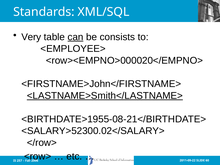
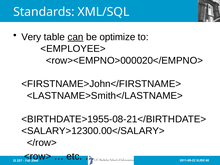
consists: consists -> optimize
<LASTNAME>Smith</LASTNAME> underline: present -> none
<SALARY>52300.02</SALARY>: <SALARY>52300.02</SALARY> -> <SALARY>12300.00</SALARY>
